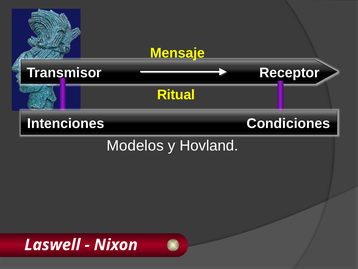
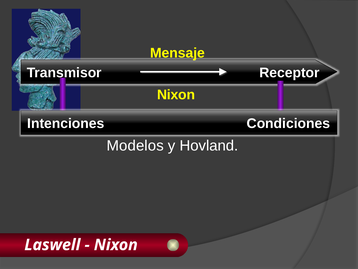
Ritual at (176, 95): Ritual -> Nixon
